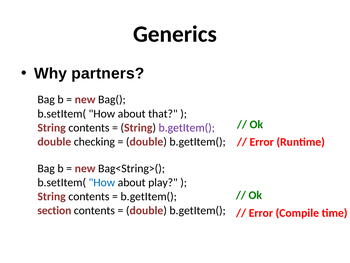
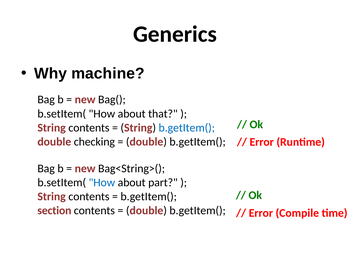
partners: partners -> machine
b.getItem( at (187, 127) colour: purple -> blue
play: play -> part
